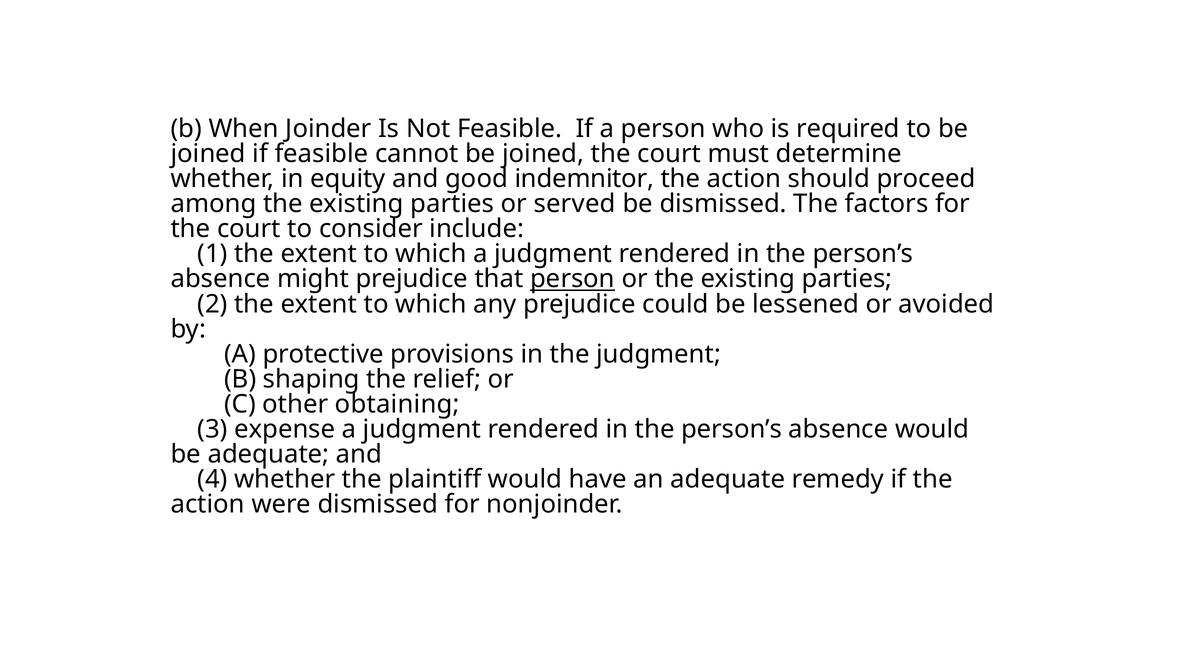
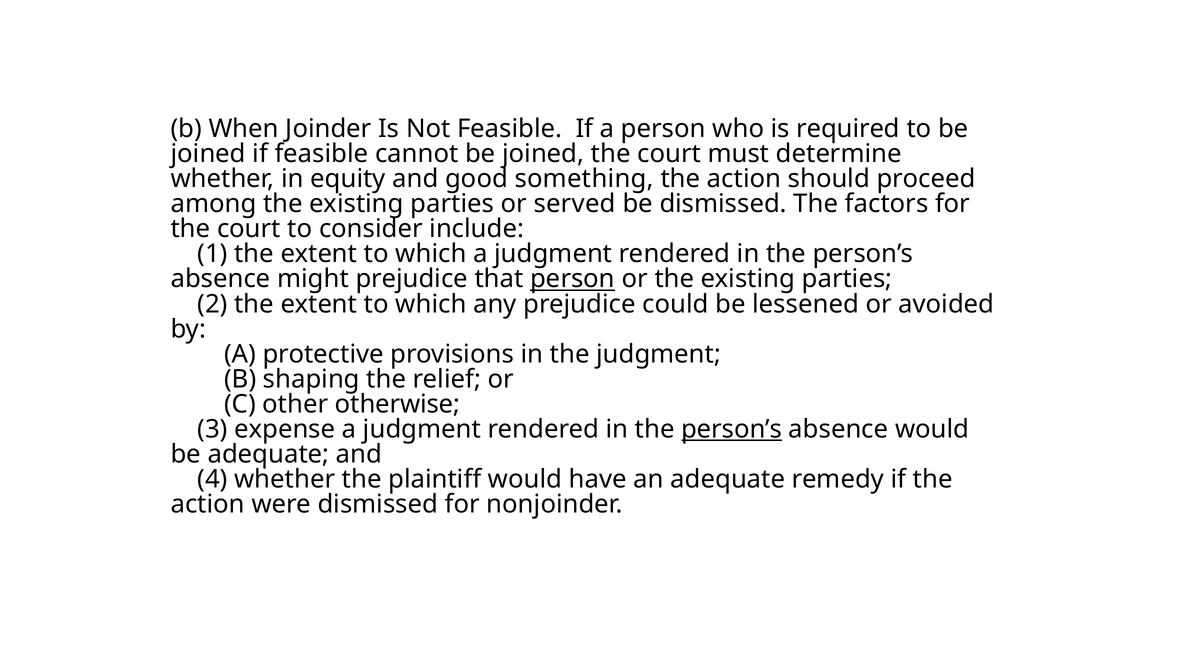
indemnitor: indemnitor -> something
obtaining: obtaining -> otherwise
person’s at (732, 429) underline: none -> present
